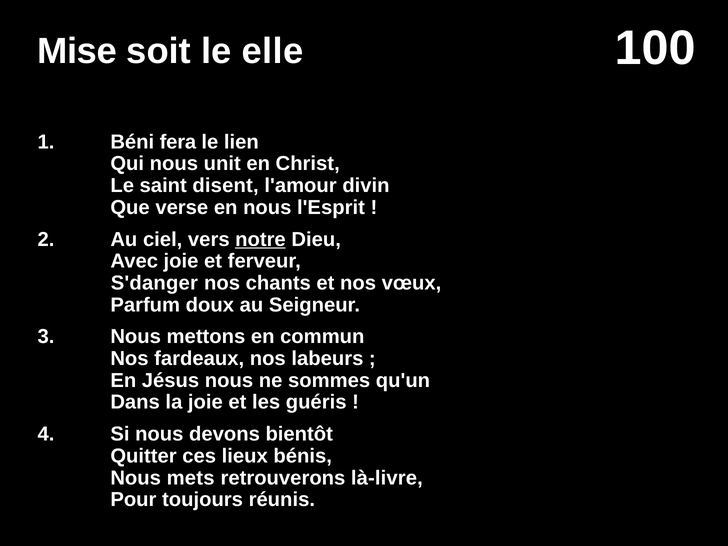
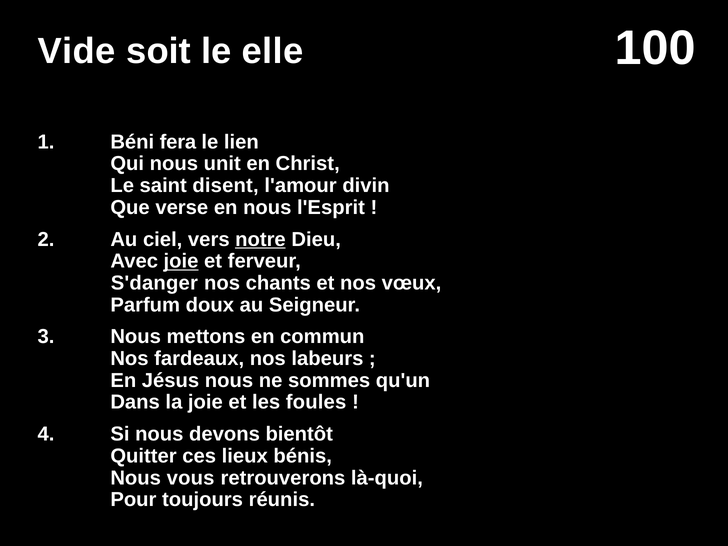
Mise: Mise -> Vide
joie at (181, 261) underline: none -> present
guéris: guéris -> foules
mets: mets -> vous
là-livre: là-livre -> là-quoi
